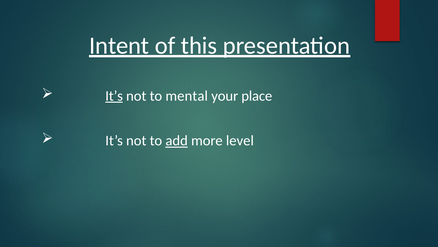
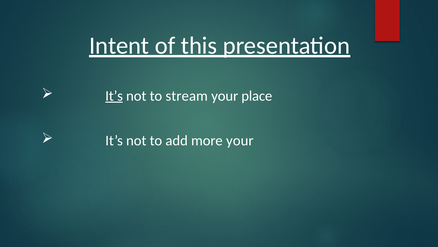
mental: mental -> stream
add underline: present -> none
more level: level -> your
